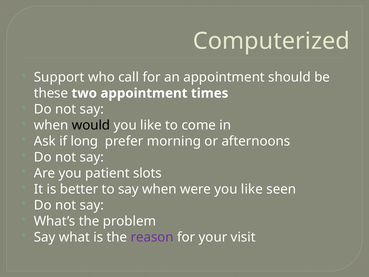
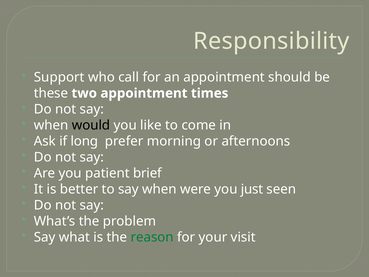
Computerized: Computerized -> Responsibility
slots: slots -> brief
were you like: like -> just
reason colour: purple -> green
